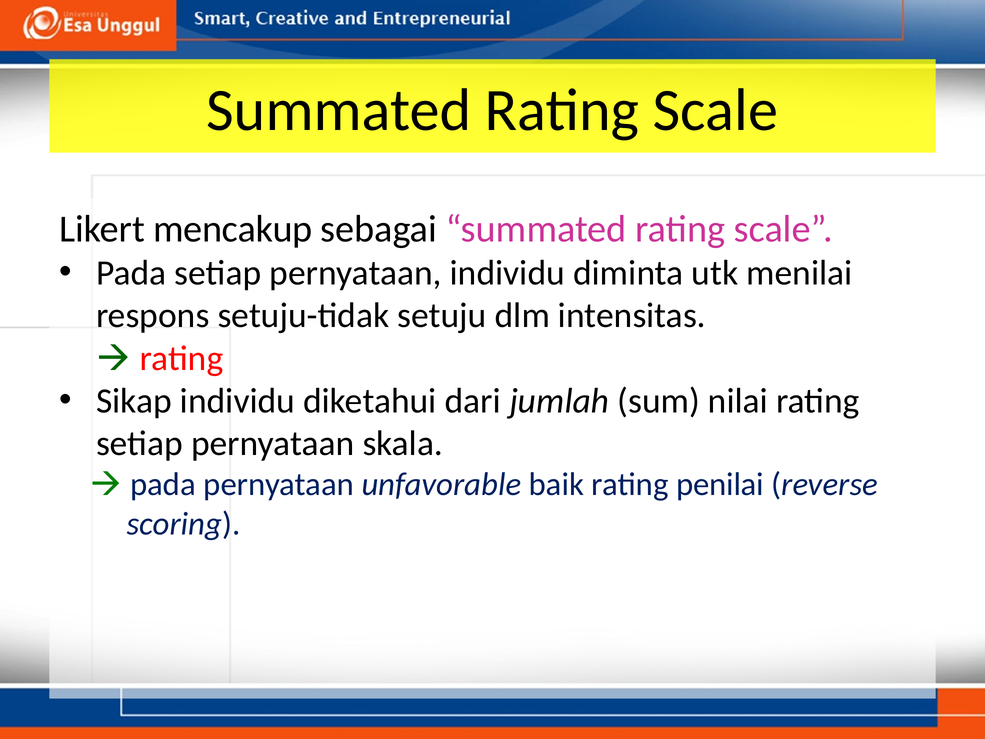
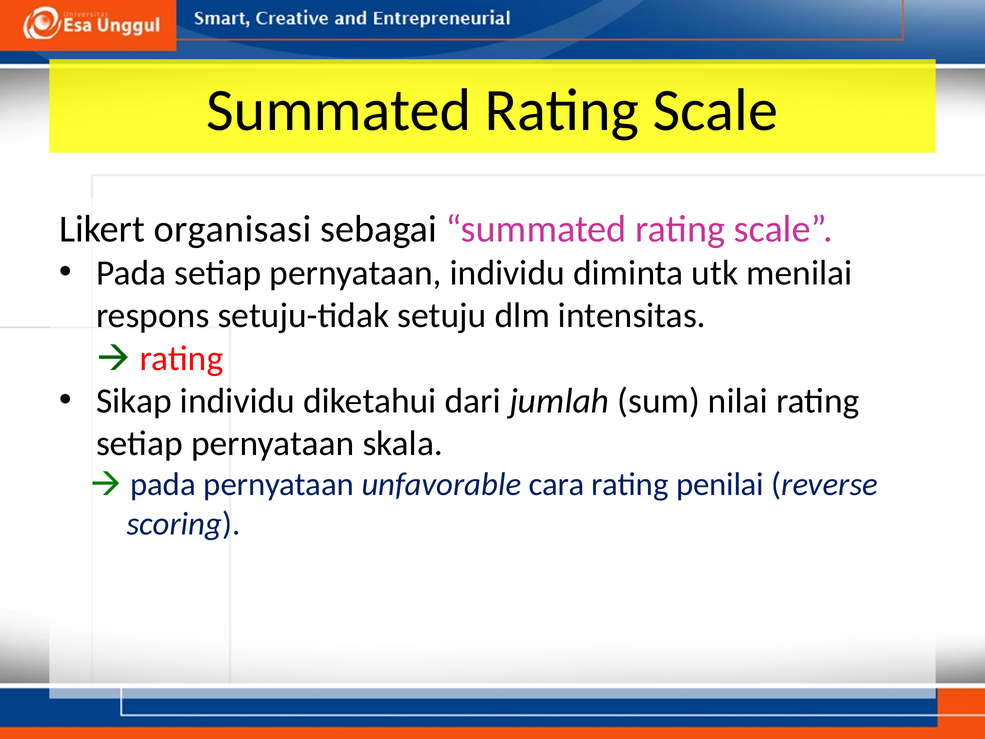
mencakup: mencakup -> organisasi
baik: baik -> cara
